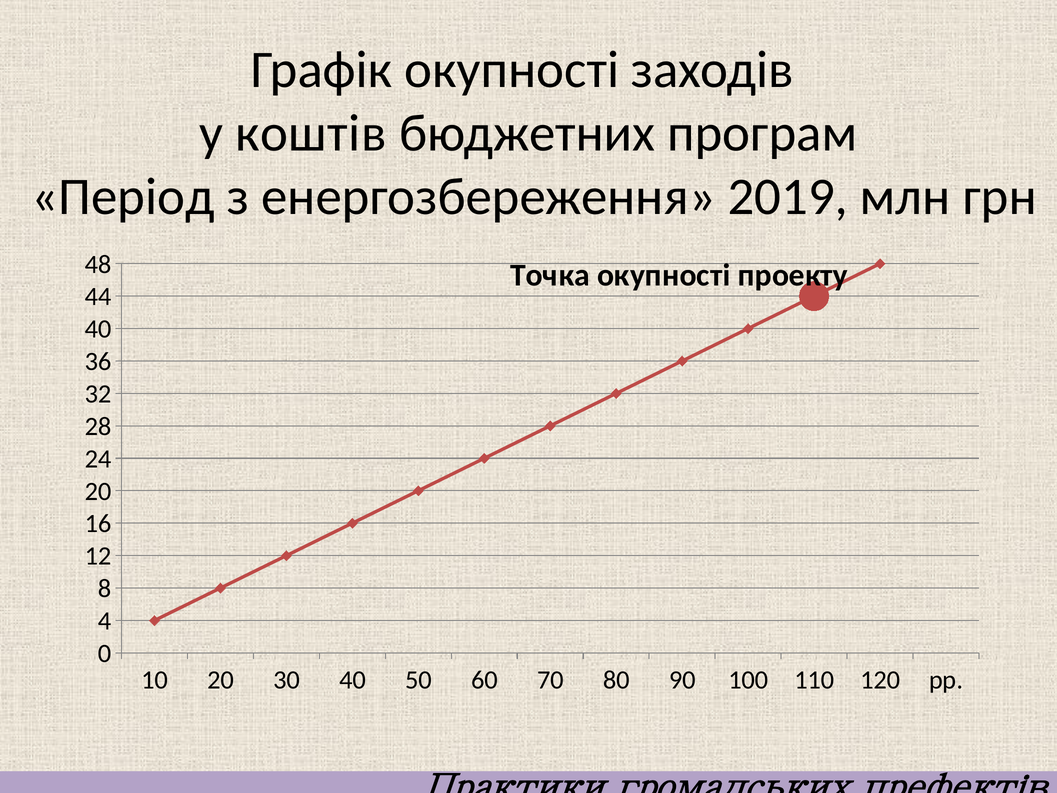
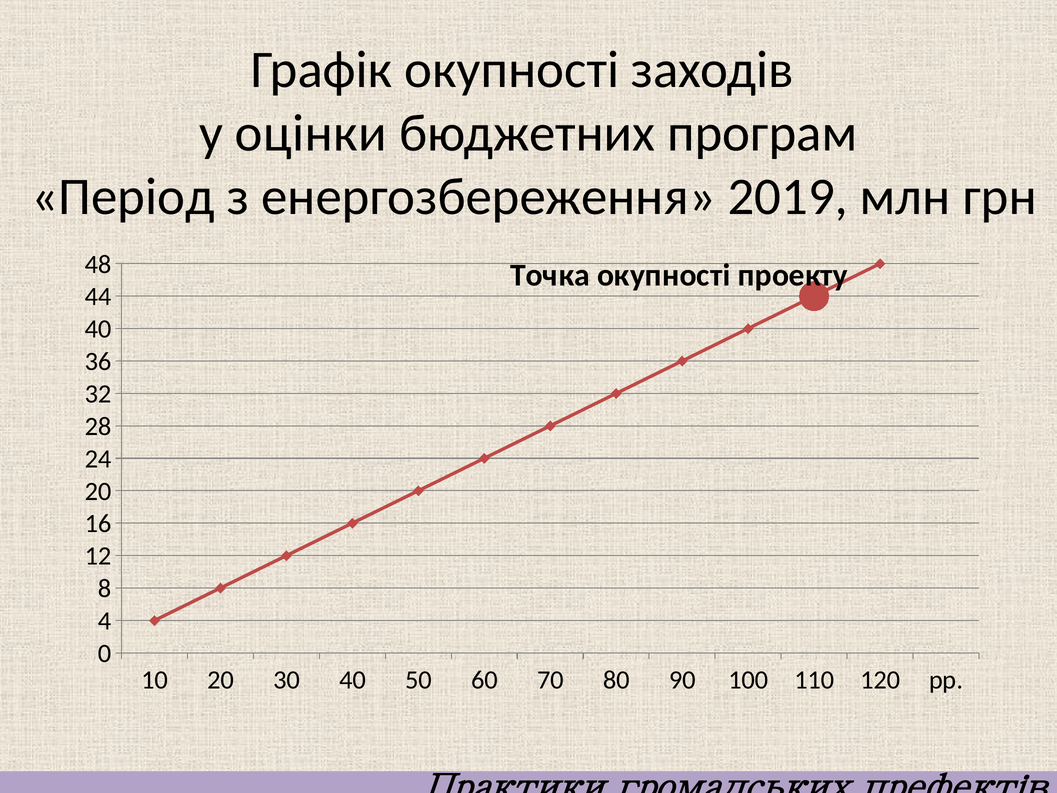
коштів: коштів -> оцінки
